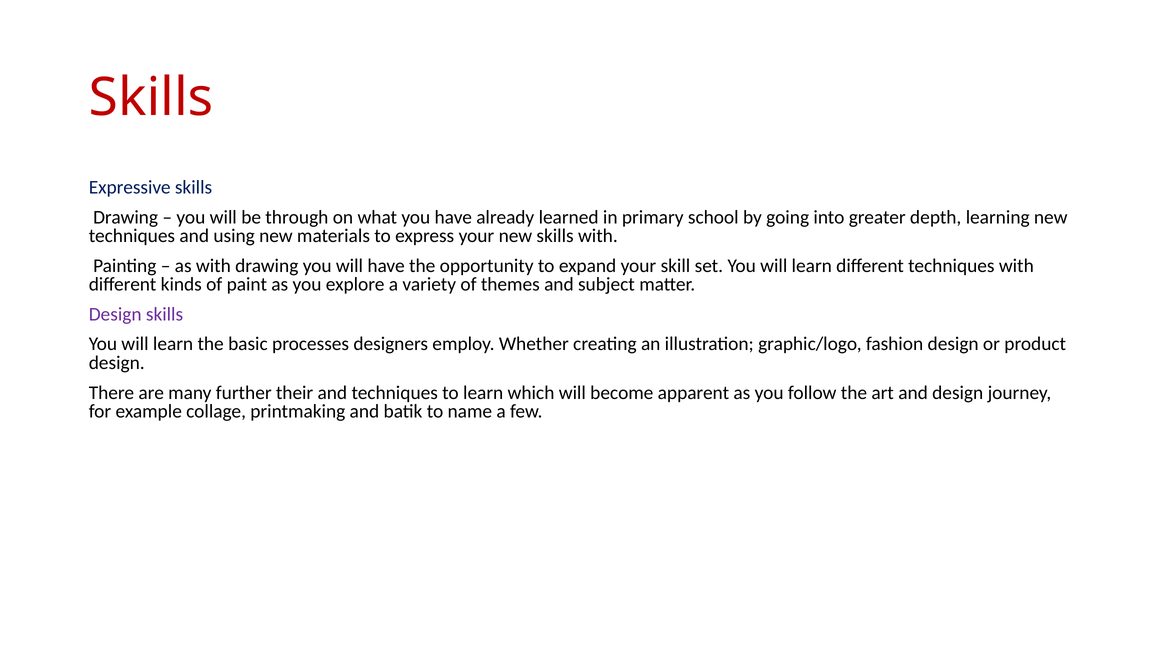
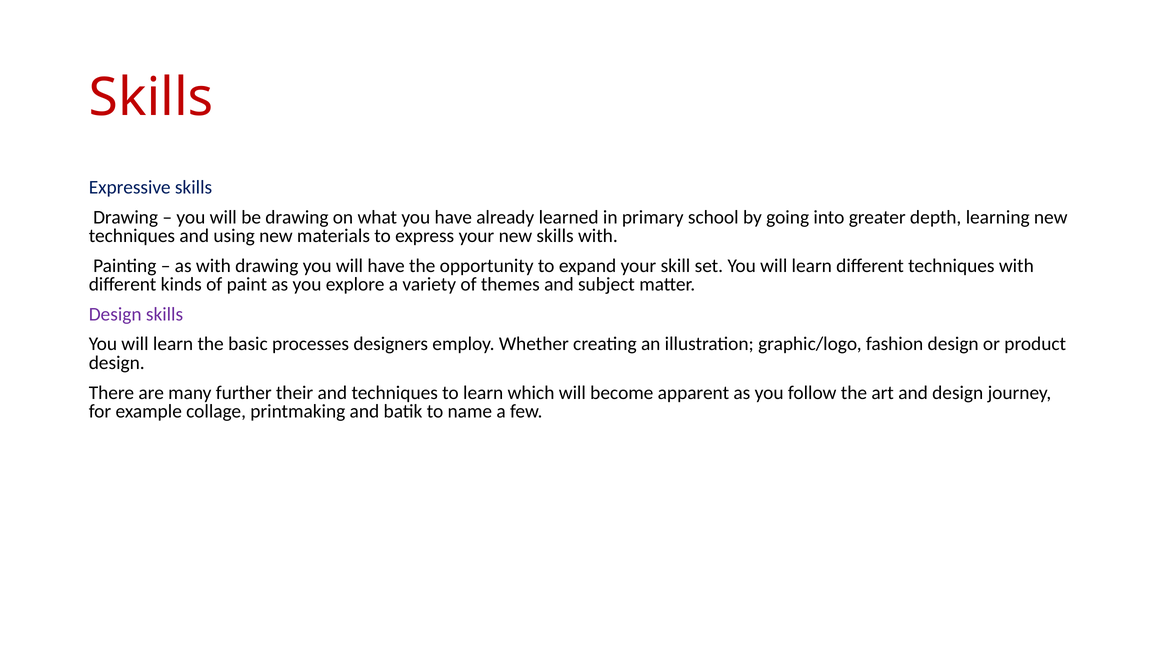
be through: through -> drawing
